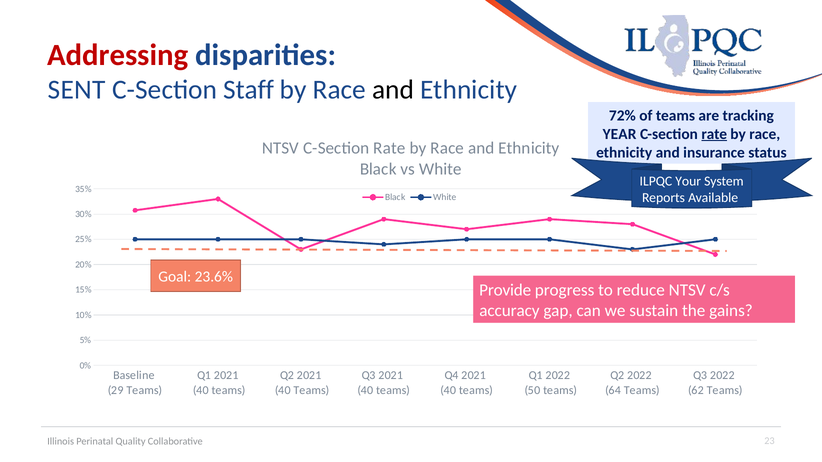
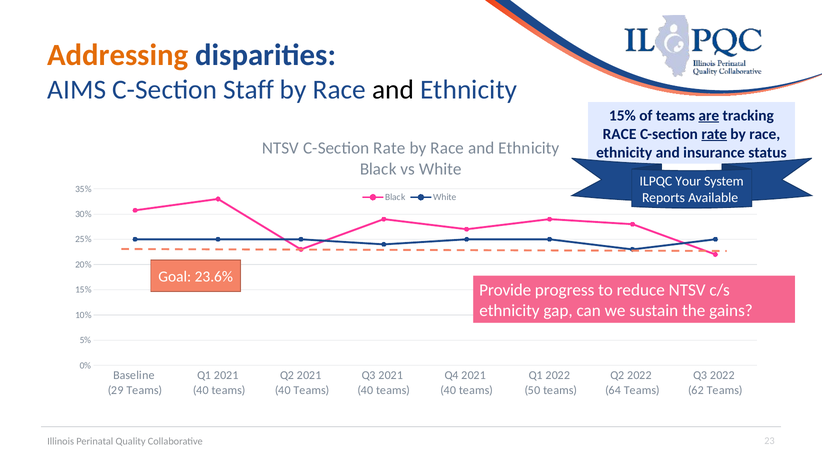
Addressing colour: red -> orange
SENT: SENT -> AIMS
72% at (622, 116): 72% -> 15%
are underline: none -> present
YEAR at (620, 134): YEAR -> RACE
accuracy at (509, 311): accuracy -> ethnicity
